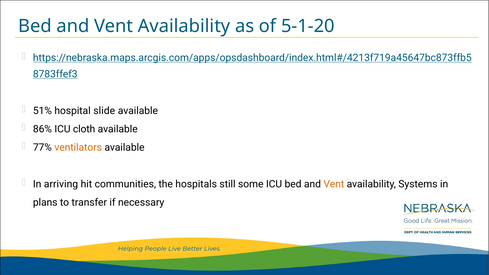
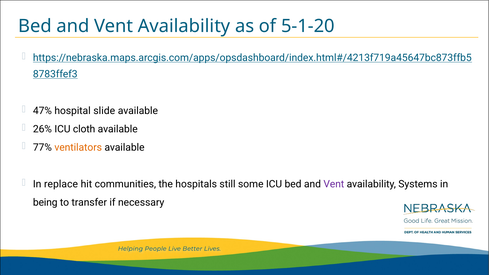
51%: 51% -> 47%
86%: 86% -> 26%
arriving: arriving -> replace
Vent at (334, 184) colour: orange -> purple
plans: plans -> being
